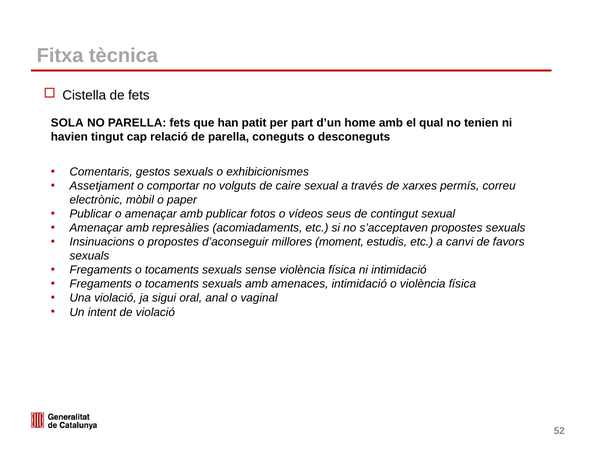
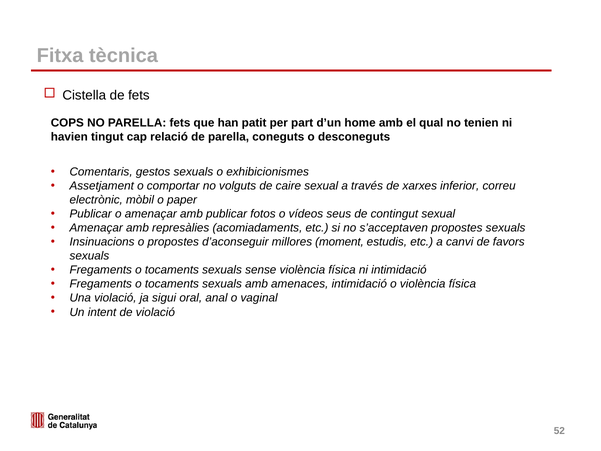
SOLA: SOLA -> COPS
permís: permís -> inferior
